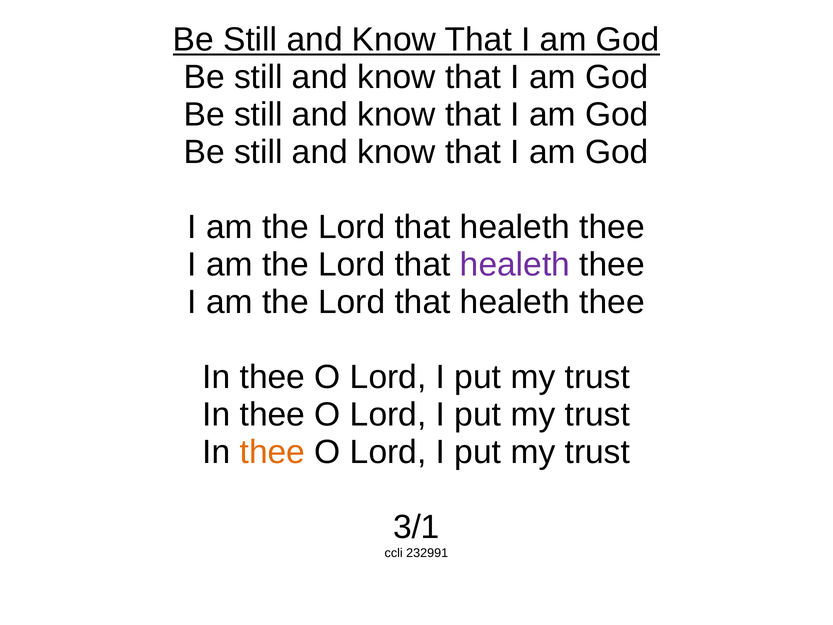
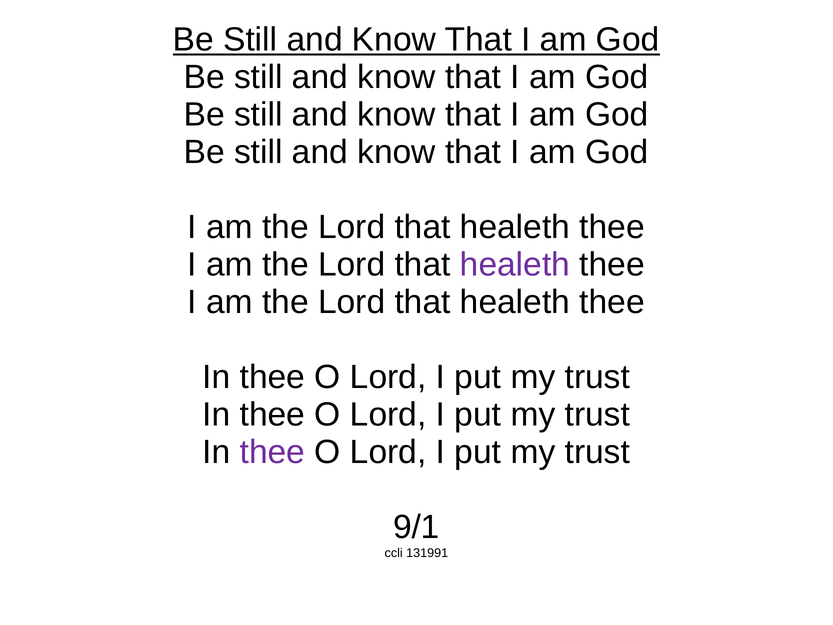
thee at (272, 452) colour: orange -> purple
3/1: 3/1 -> 9/1
232991: 232991 -> 131991
